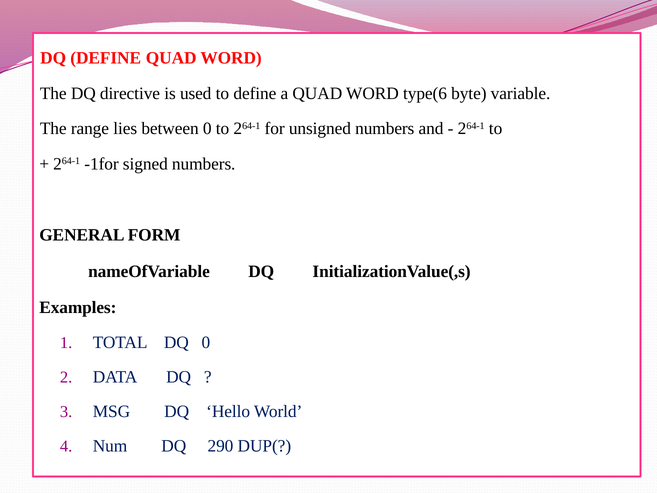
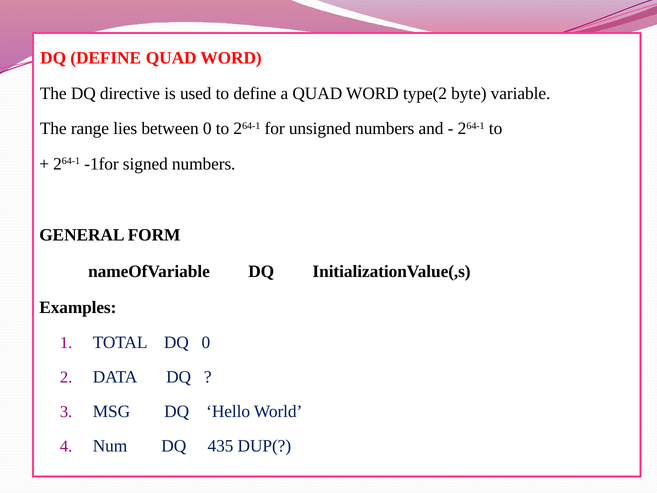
type(6: type(6 -> type(2
290: 290 -> 435
